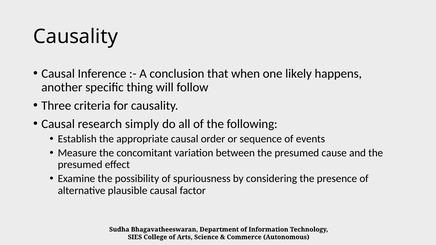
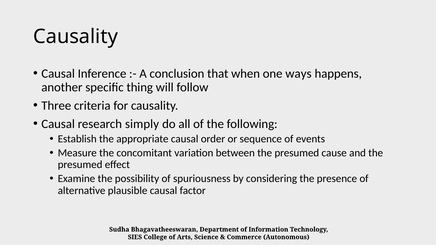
likely: likely -> ways
